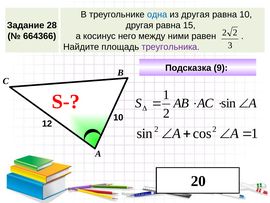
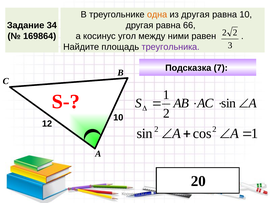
одна colour: blue -> orange
28: 28 -> 34
15: 15 -> 66
664366: 664366 -> 169864
него: него -> угол
9: 9 -> 7
